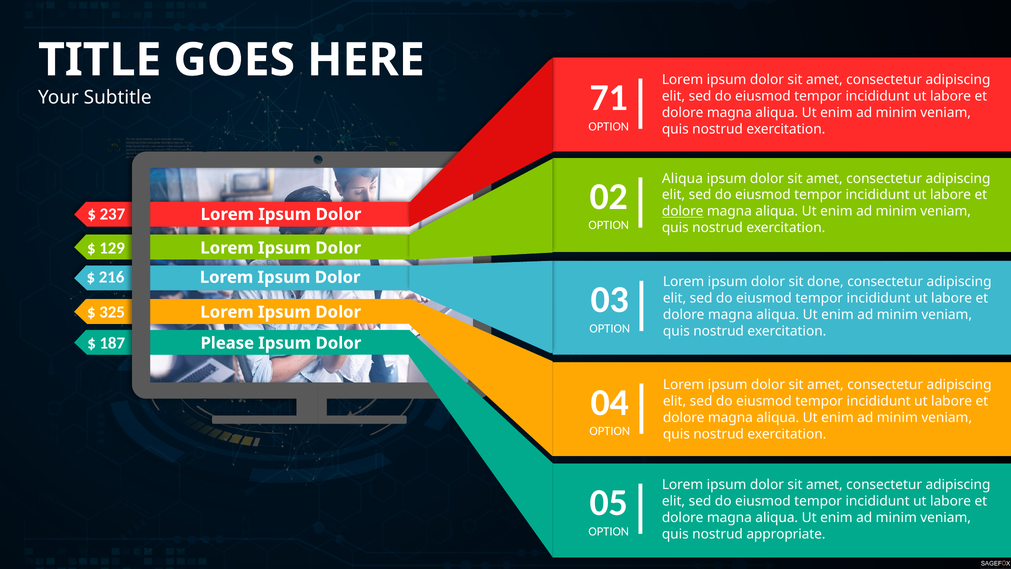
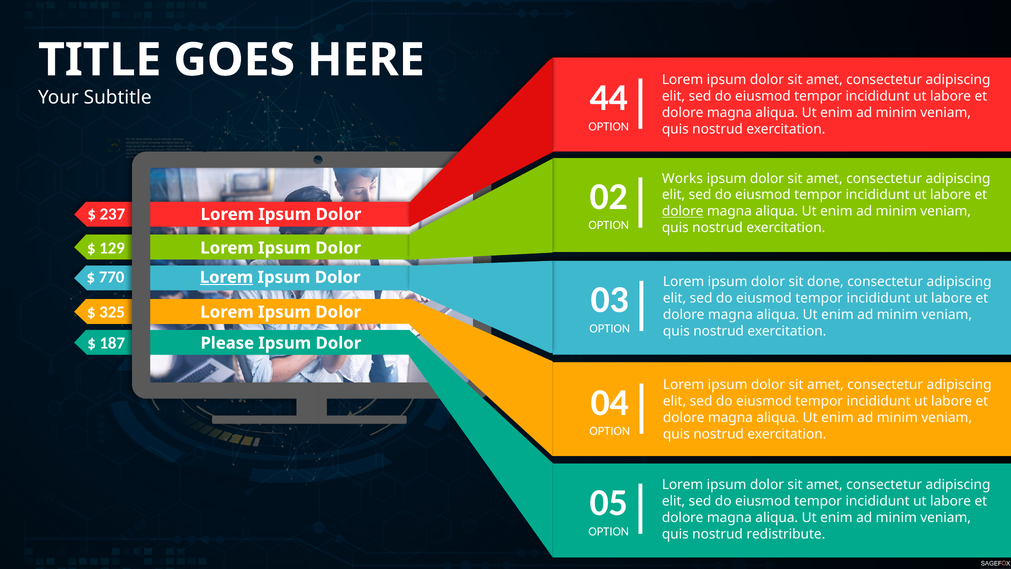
71: 71 -> 44
Aliqua at (682, 178): Aliqua -> Works
216: 216 -> 770
Lorem at (227, 277) underline: none -> present
appropriate: appropriate -> redistribute
